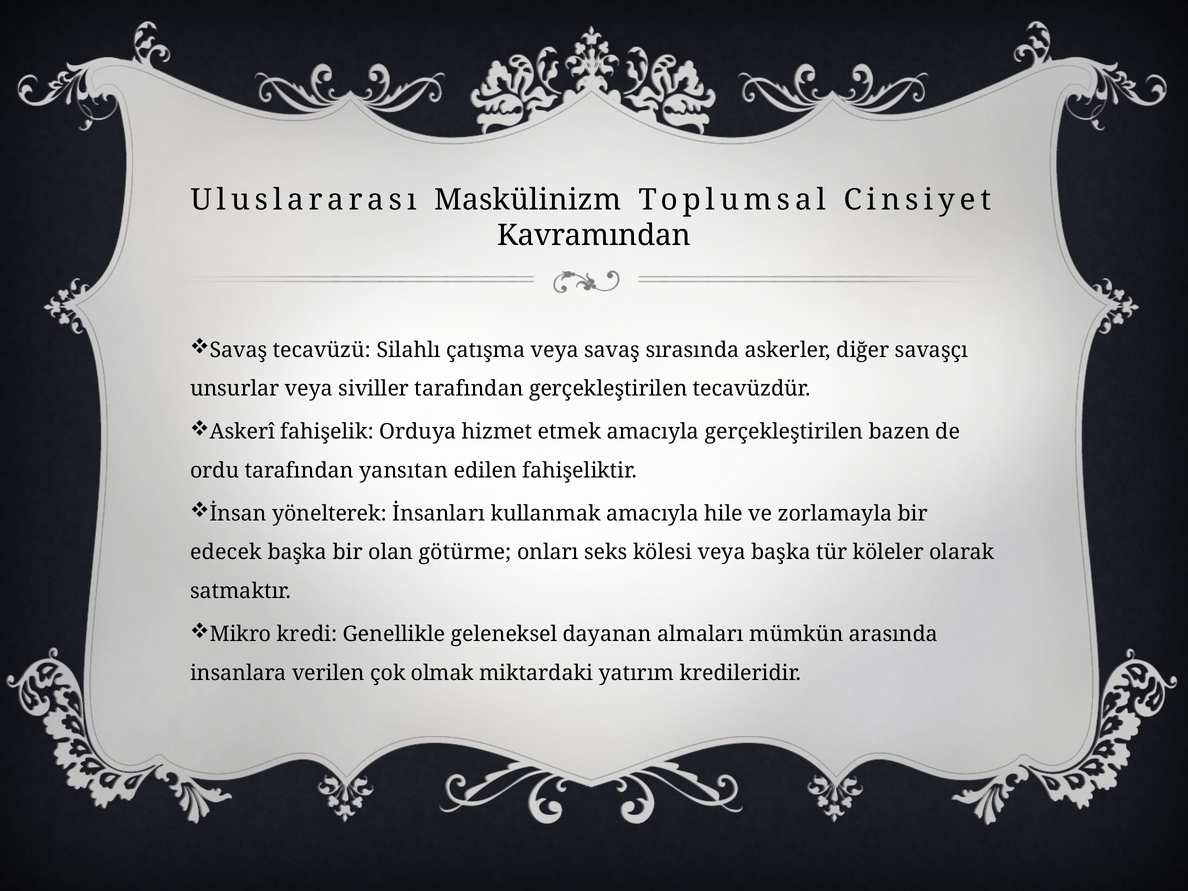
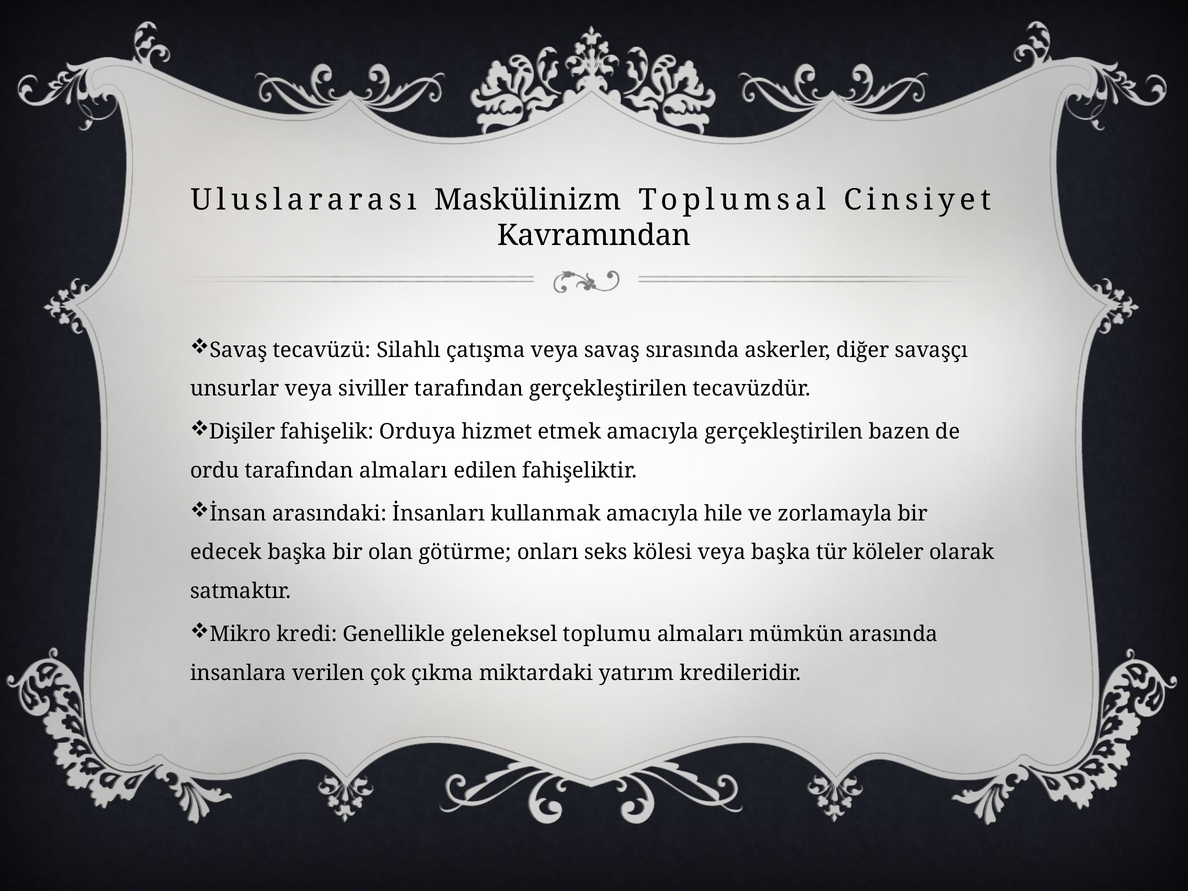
Askerî: Askerî -> Dişiler
tarafından yansıtan: yansıtan -> almaları
yönelterek: yönelterek -> arasındaki
dayanan: dayanan -> toplumu
olmak: olmak -> çıkma
